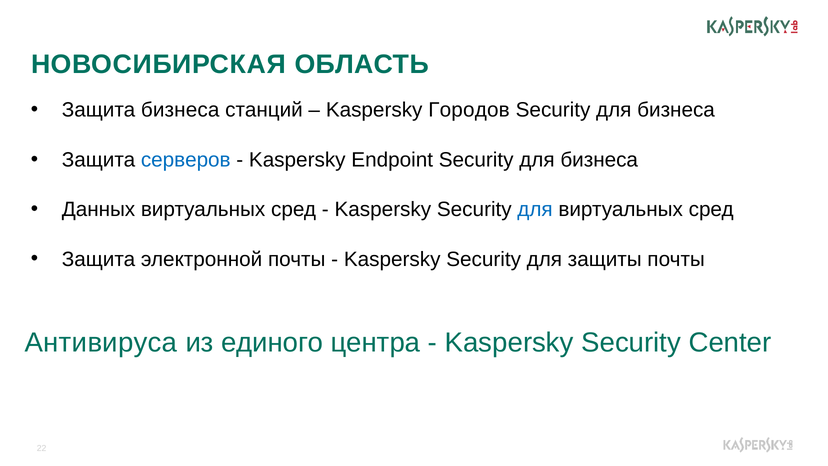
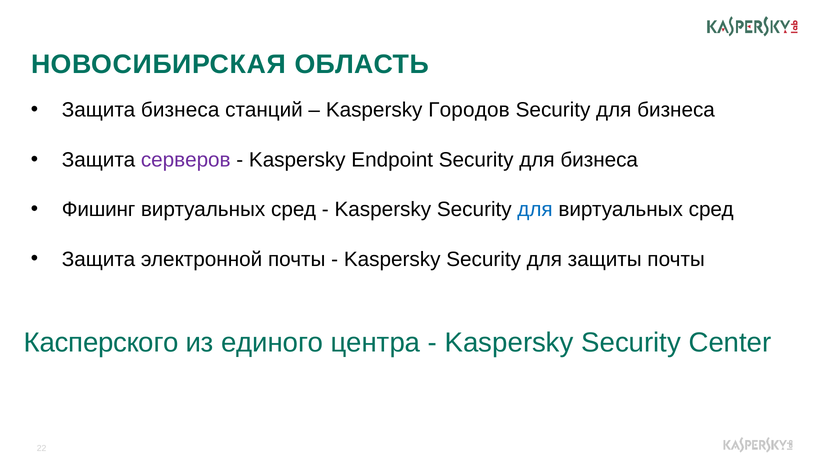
серверов colour: blue -> purple
Данных: Данных -> Фишинг
Антивируса: Антивируса -> Касперского
